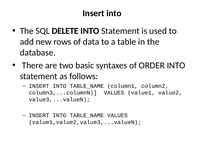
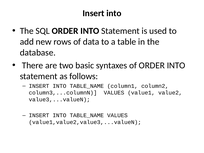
SQL DELETE: DELETE -> ORDER
